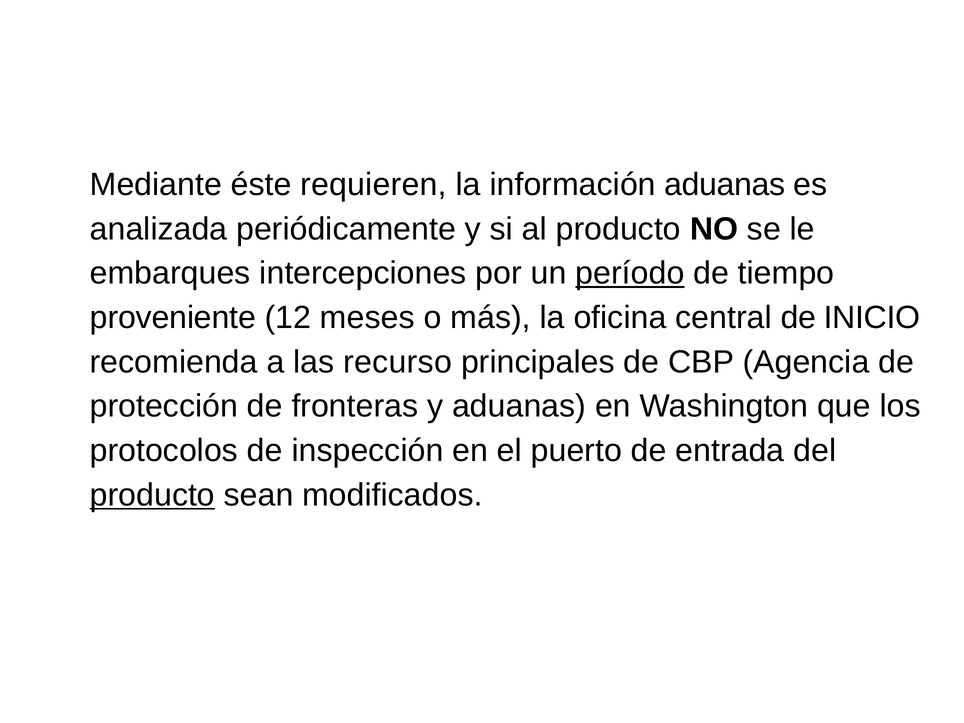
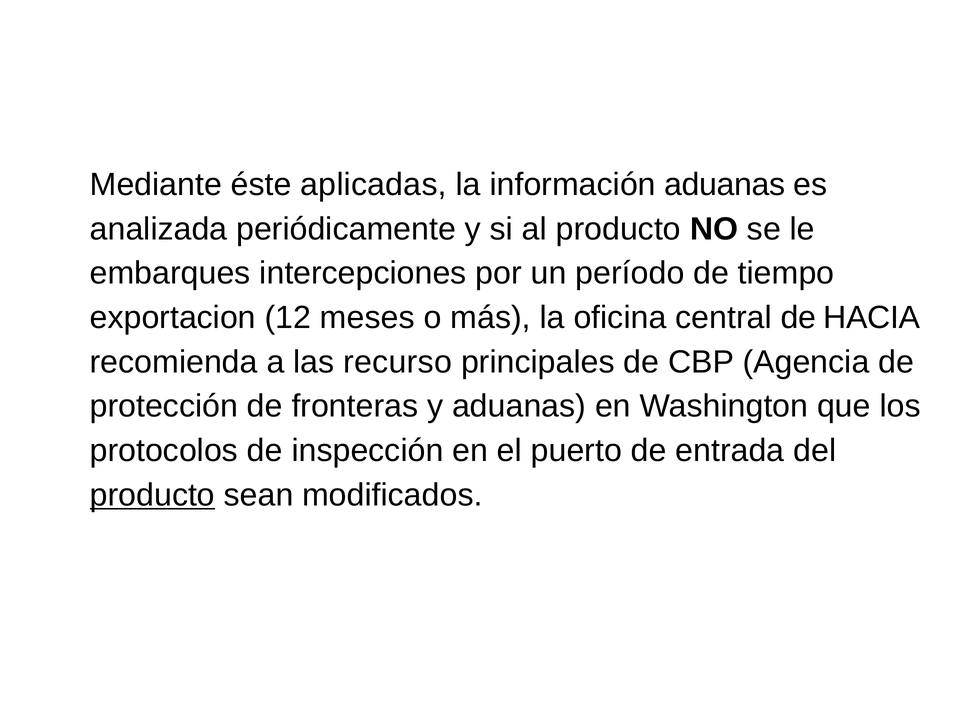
requieren: requieren -> aplicadas
período underline: present -> none
proveniente: proveniente -> exportacion
INICIO: INICIO -> HACIA
